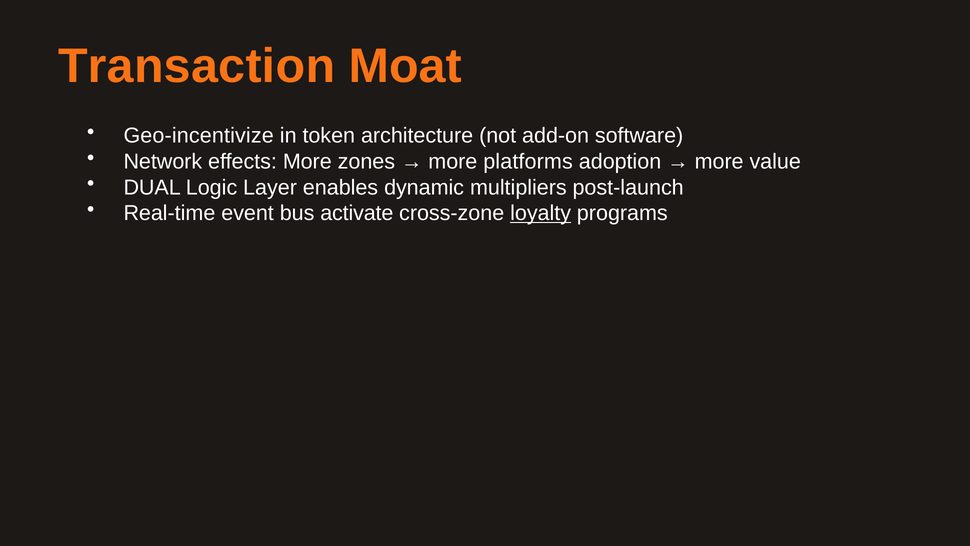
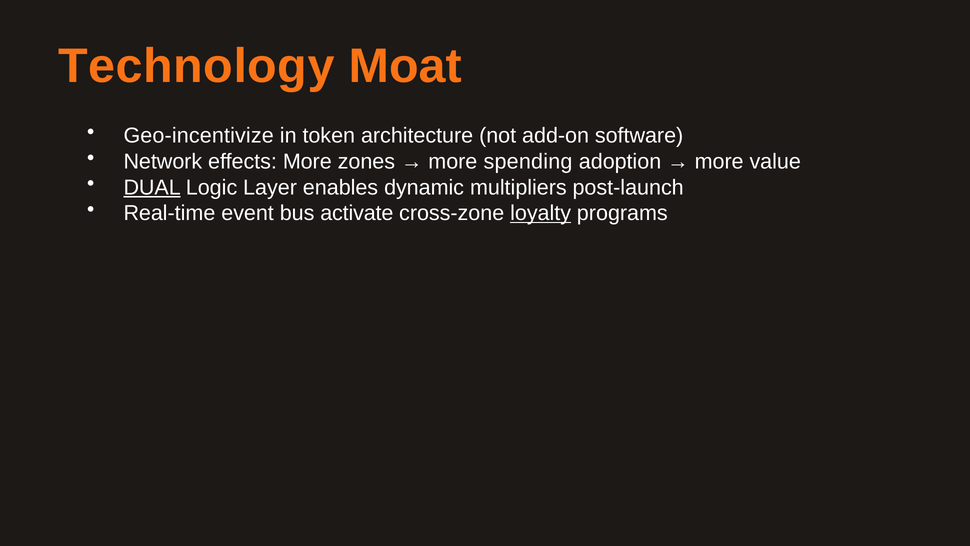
Transaction: Transaction -> Technology
platforms: platforms -> spending
DUAL underline: none -> present
